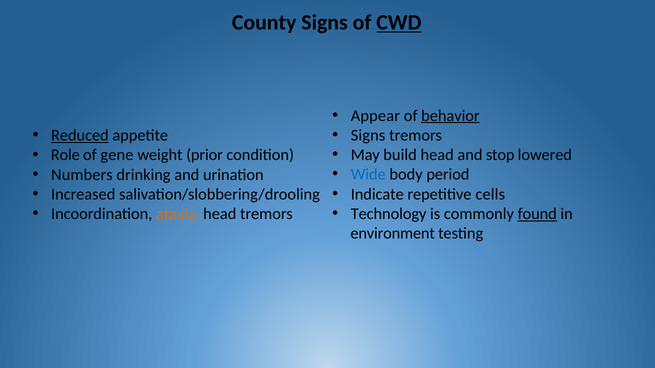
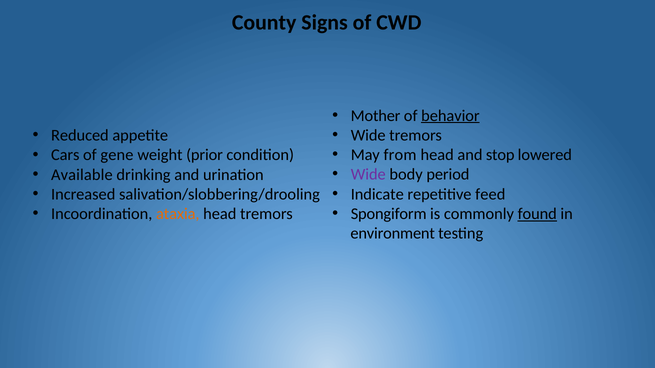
CWD underline: present -> none
Appear: Appear -> Mother
Signs at (368, 135): Signs -> Wide
Reduced underline: present -> none
build: build -> from
Role: Role -> Cars
Wide at (368, 175) colour: blue -> purple
Numbers: Numbers -> Available
cells: cells -> feed
Technology: Technology -> Spongiform
